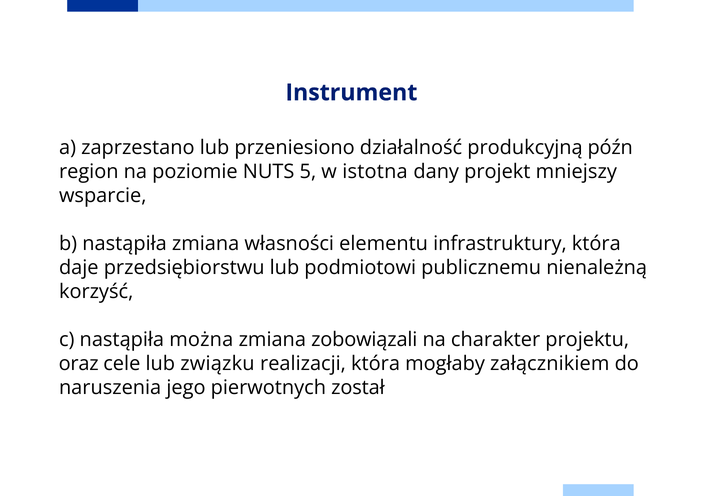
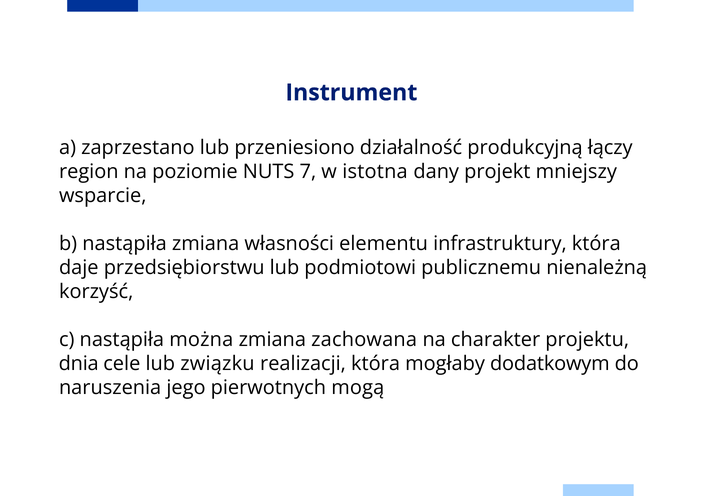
późn: późn -> łączy
5: 5 -> 7
zobowiązali: zobowiązali -> zachowana
oraz: oraz -> dnia
załącznikiem: załącznikiem -> dodatkowym
został: został -> mogą
